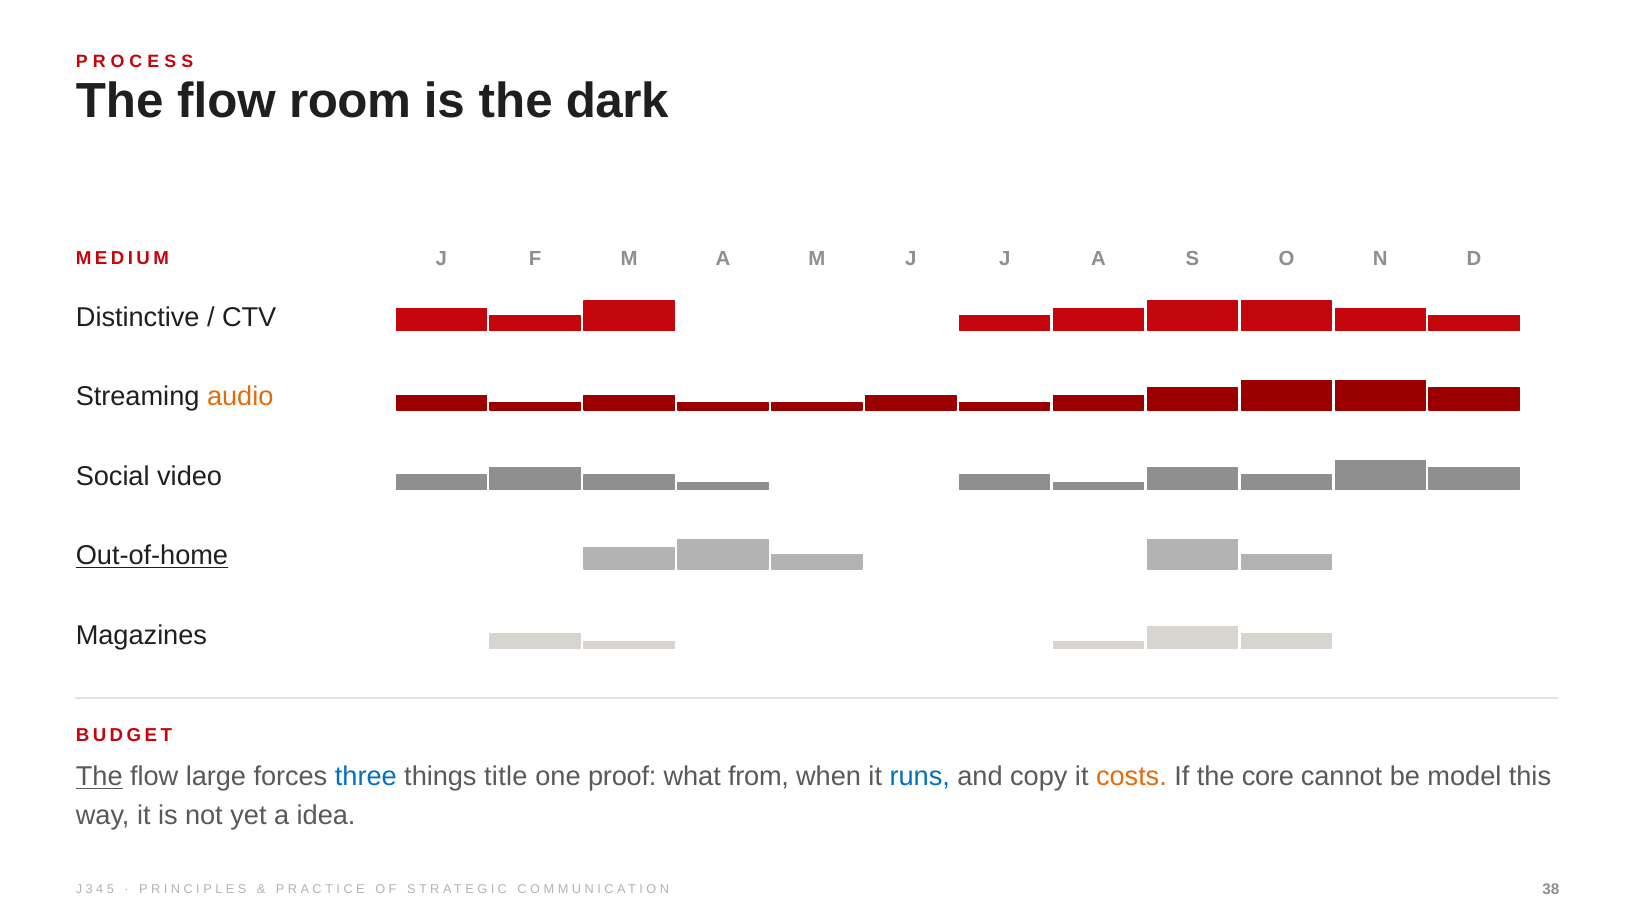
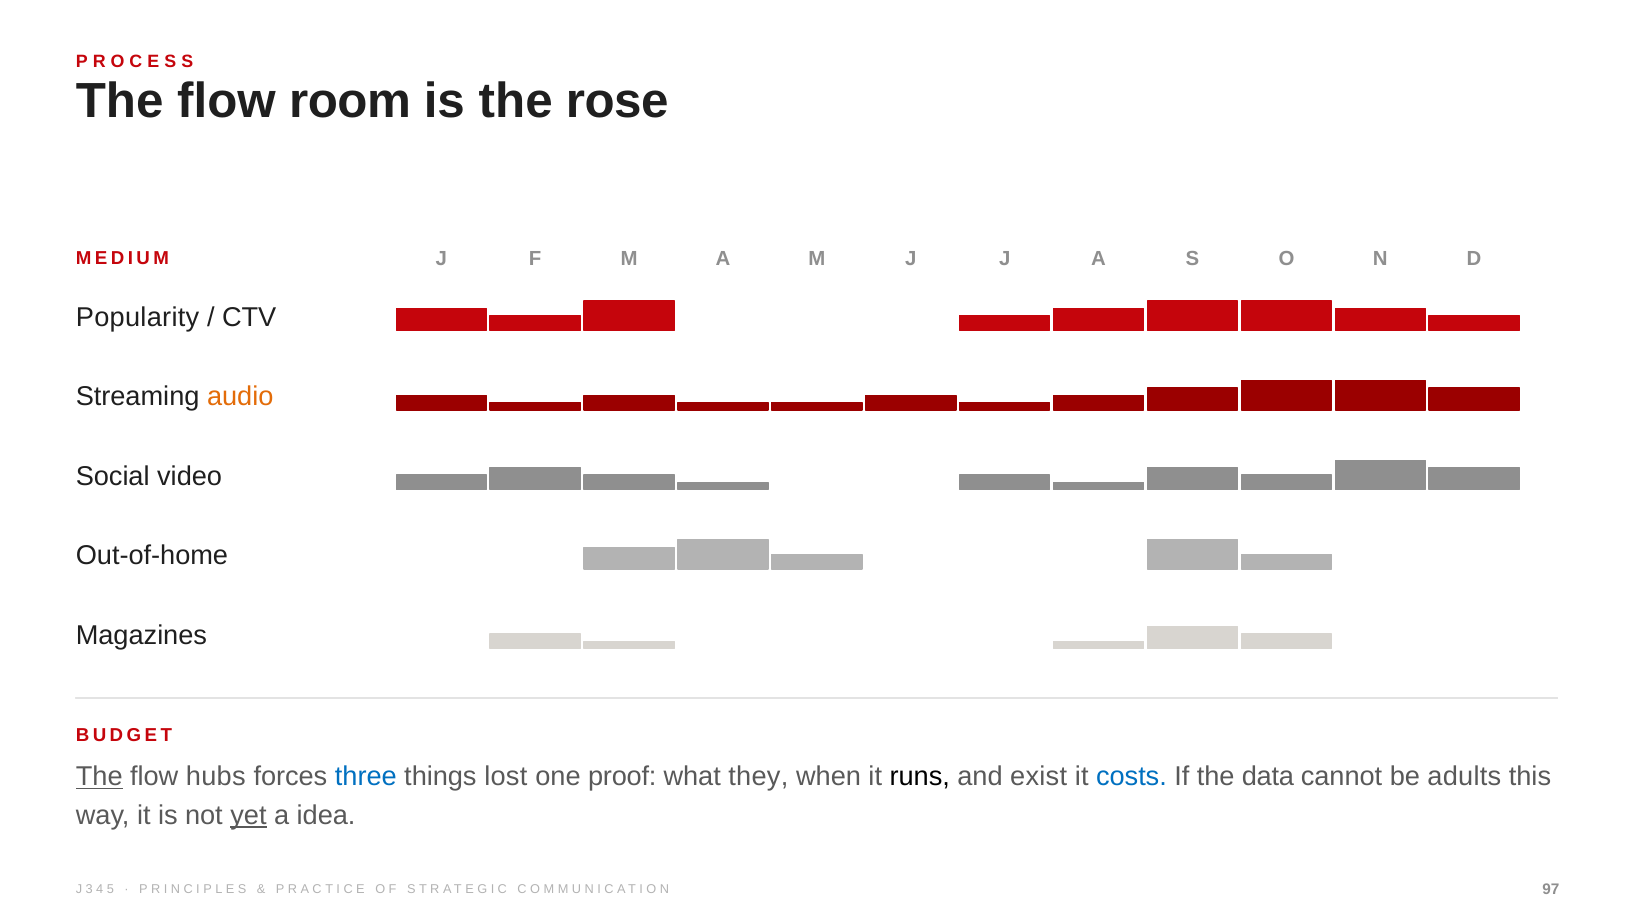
dark: dark -> rose
Distinctive: Distinctive -> Popularity
Out-of-home underline: present -> none
large: large -> hubs
title: title -> lost
from: from -> they
runs colour: blue -> black
copy: copy -> exist
costs colour: orange -> blue
core: core -> data
model: model -> adults
yet underline: none -> present
38: 38 -> 97
